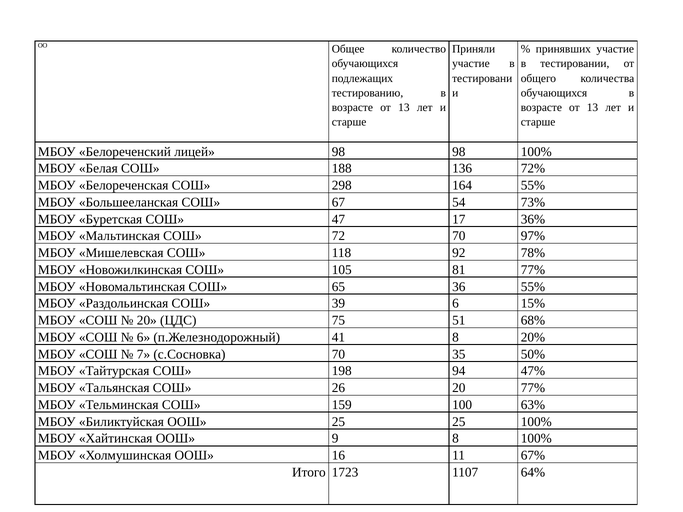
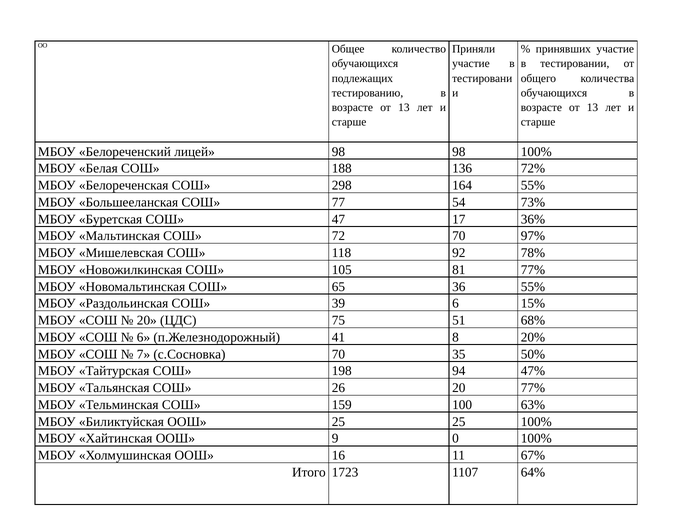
67: 67 -> 77
9 8: 8 -> 0
